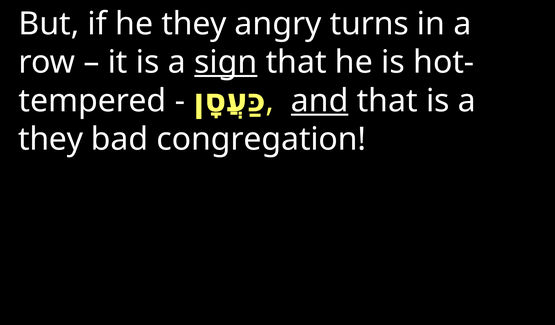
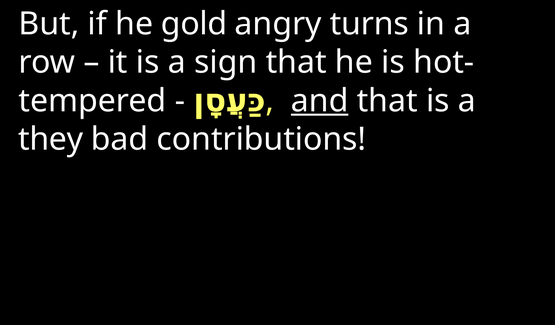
he they: they -> gold
sign underline: present -> none
congregation: congregation -> contributions
